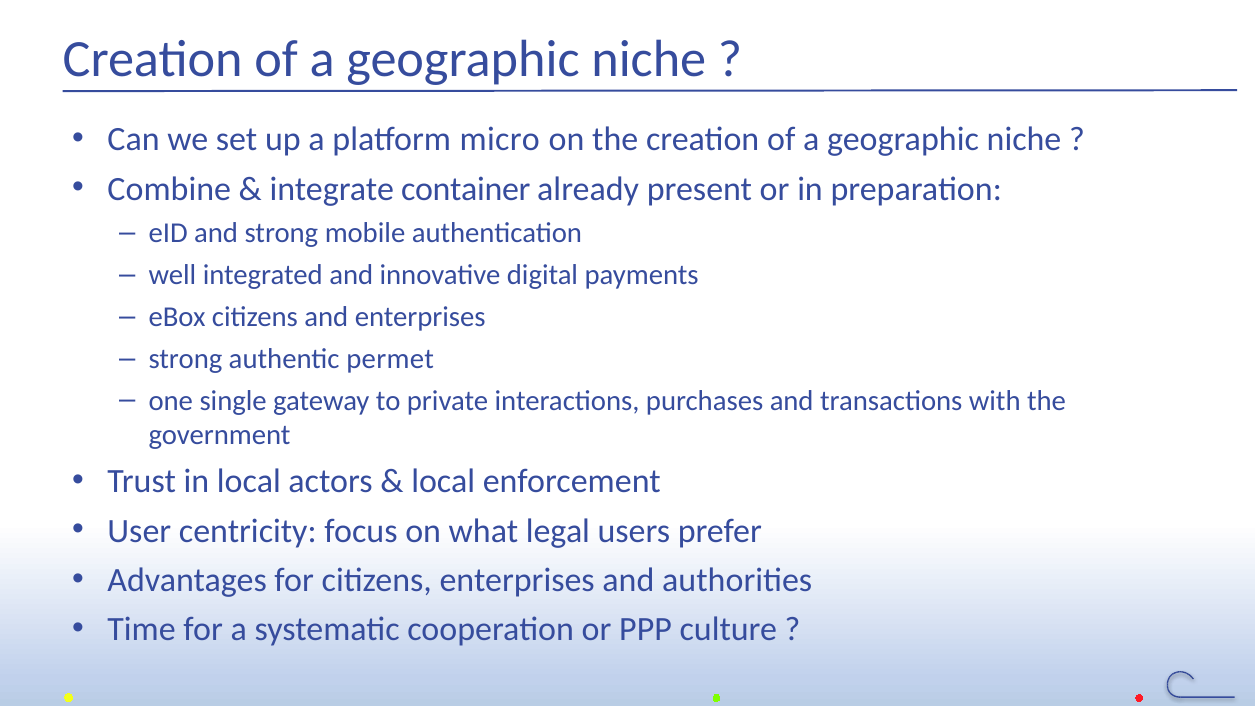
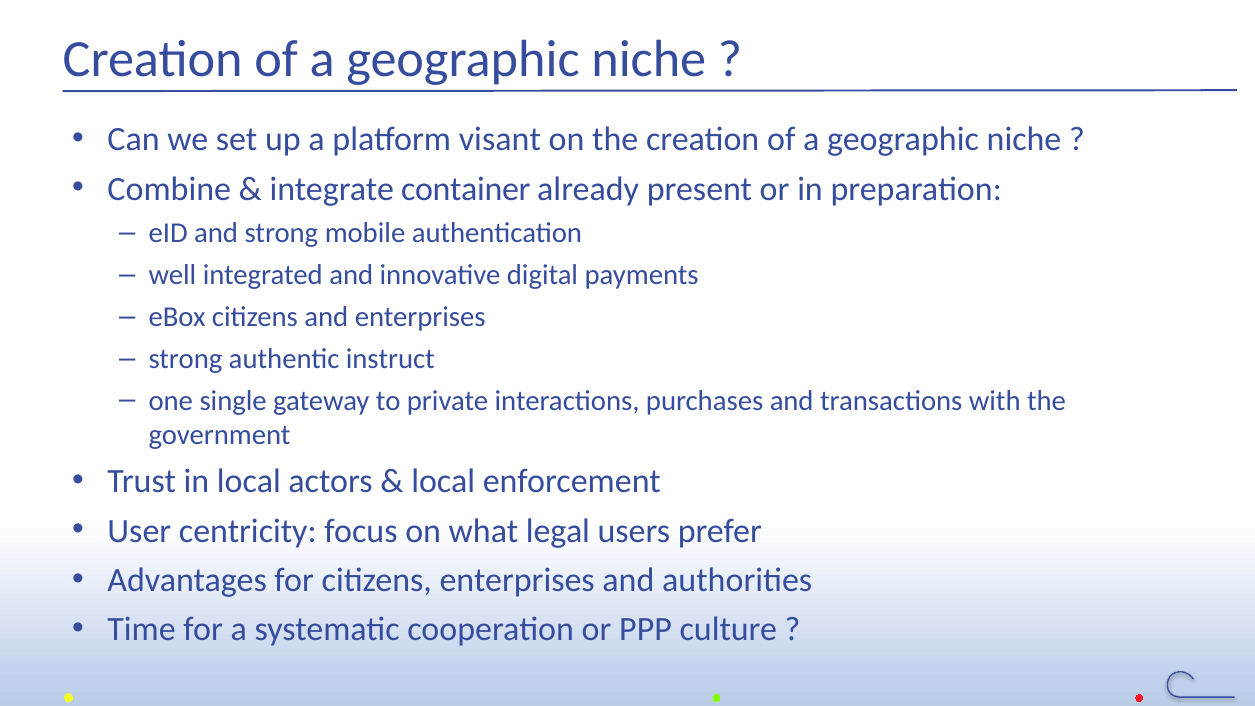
micro: micro -> visant
permet: permet -> instruct
